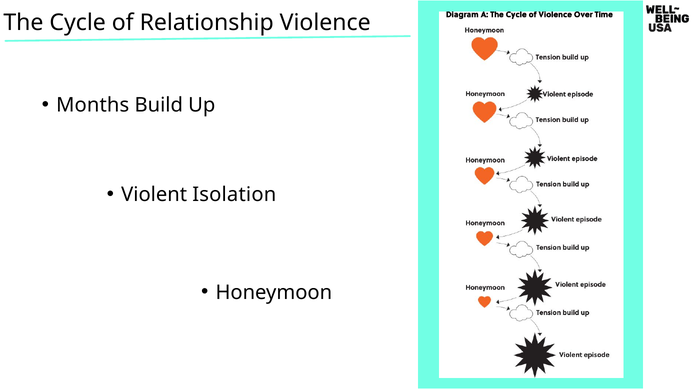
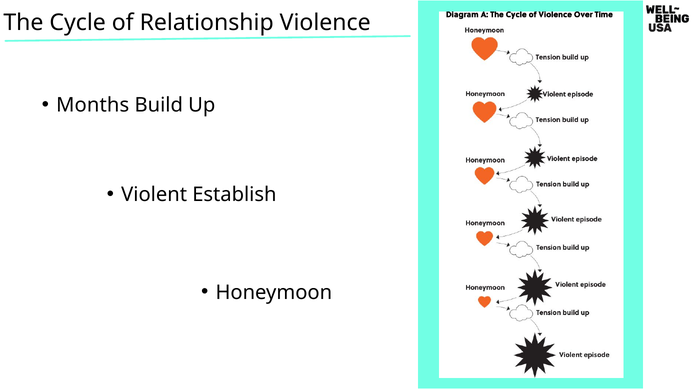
Isolation: Isolation -> Establish
